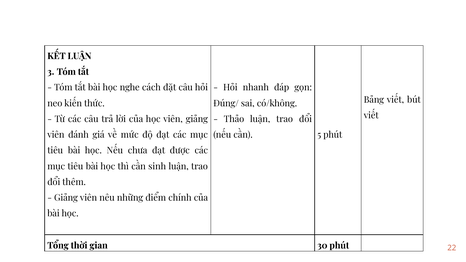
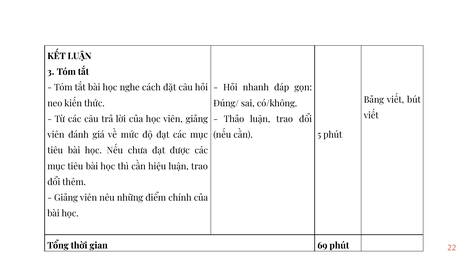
sinh: sinh -> hiệu
30: 30 -> 69
